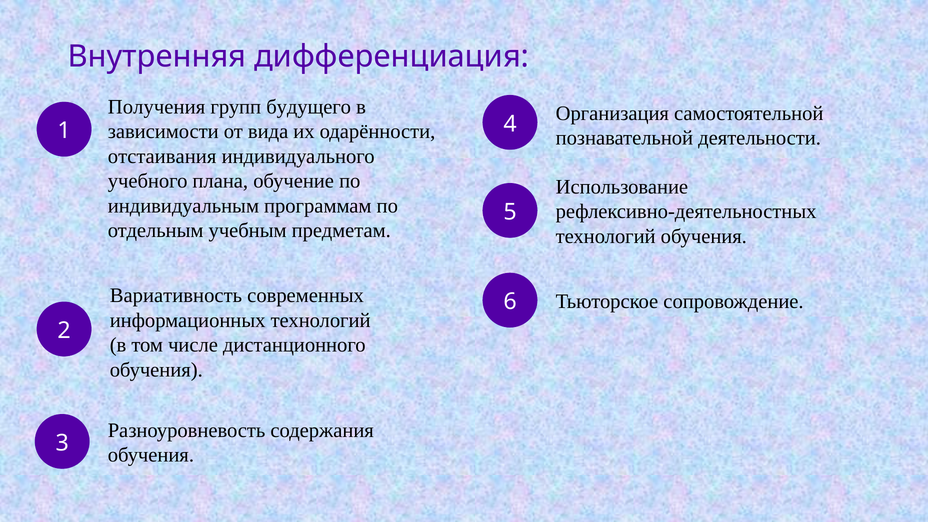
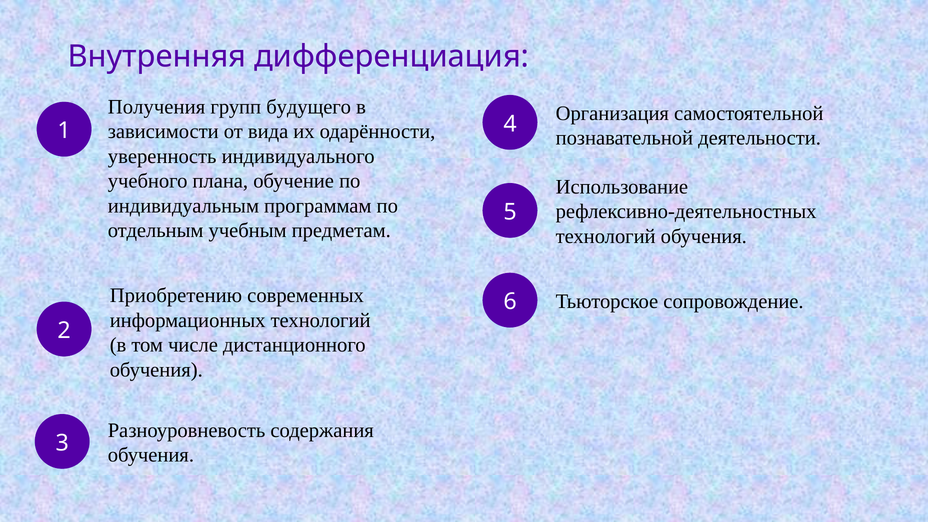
отстаивания: отстаивания -> уверенность
Вариативность: Вариативность -> Приобретению
